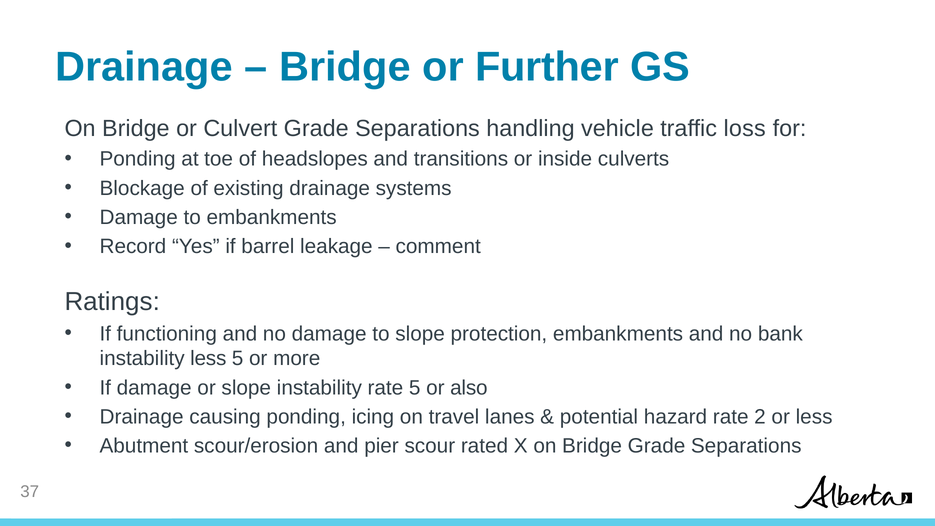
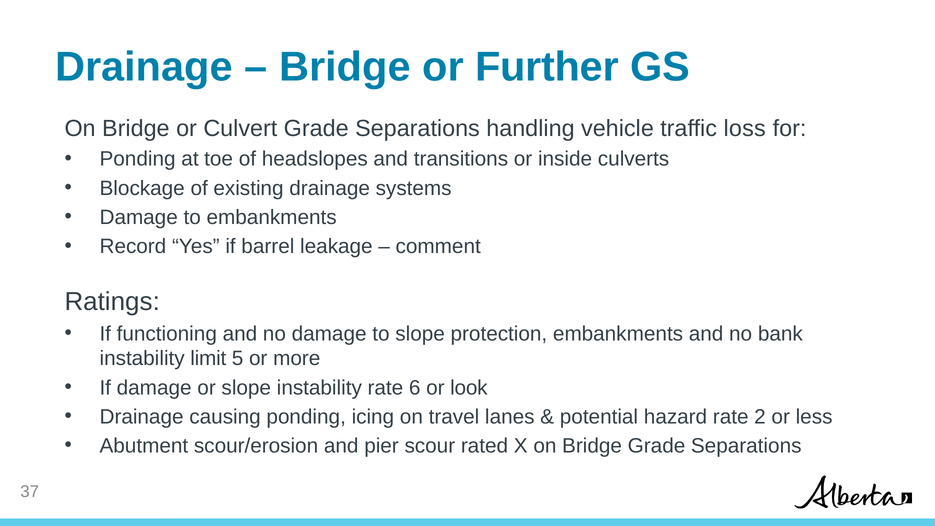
instability less: less -> limit
rate 5: 5 -> 6
also: also -> look
